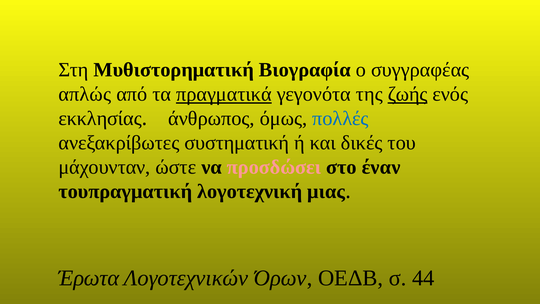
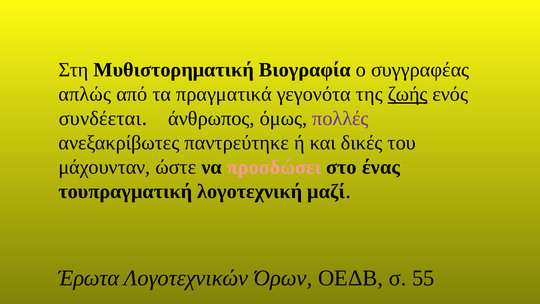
πραγματικά underline: present -> none
εκκλησίας: εκκλησίας -> συνδέεται
πολλές colour: blue -> purple
συστηματική: συστηματική -> παντρεύτηκε
έναν: έναν -> ένας
μιας: μιας -> μαζί
44: 44 -> 55
